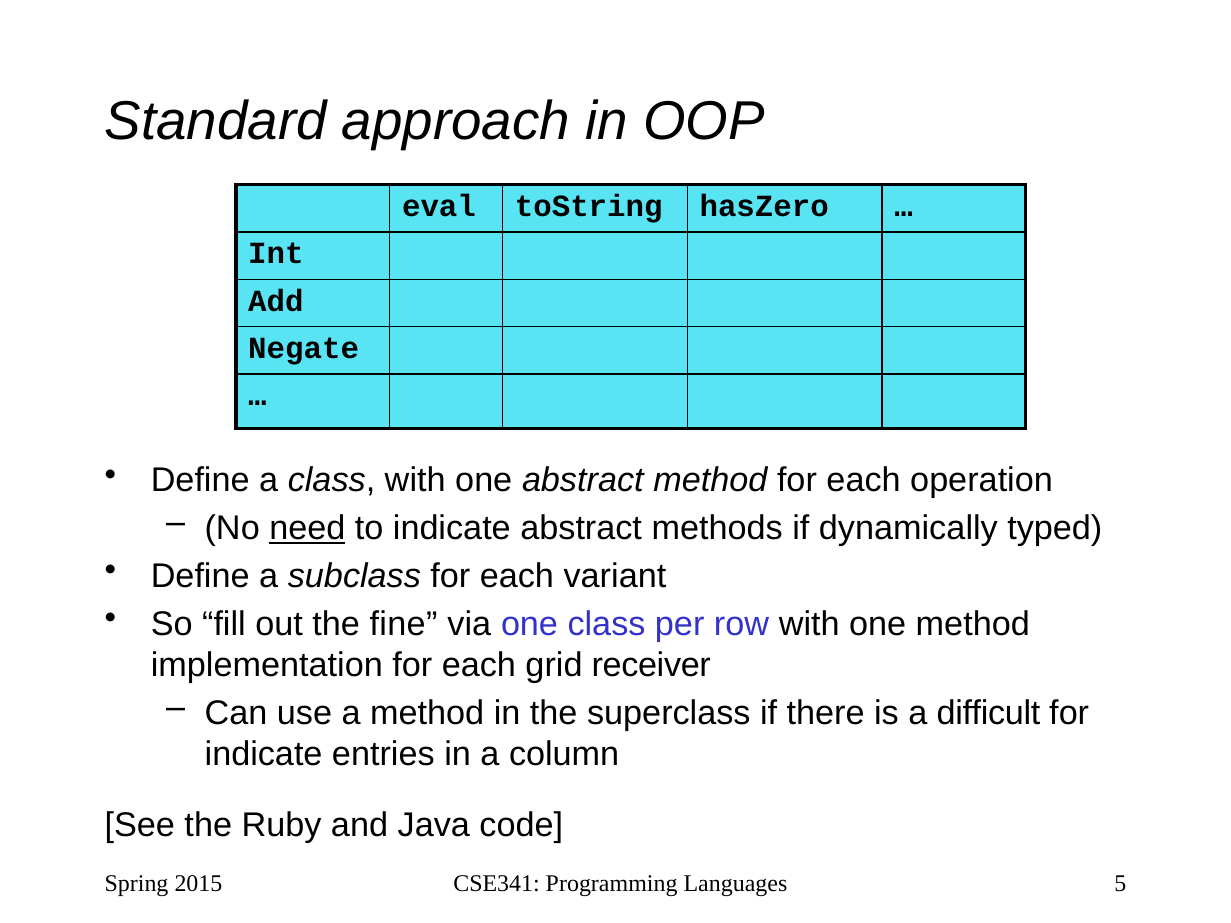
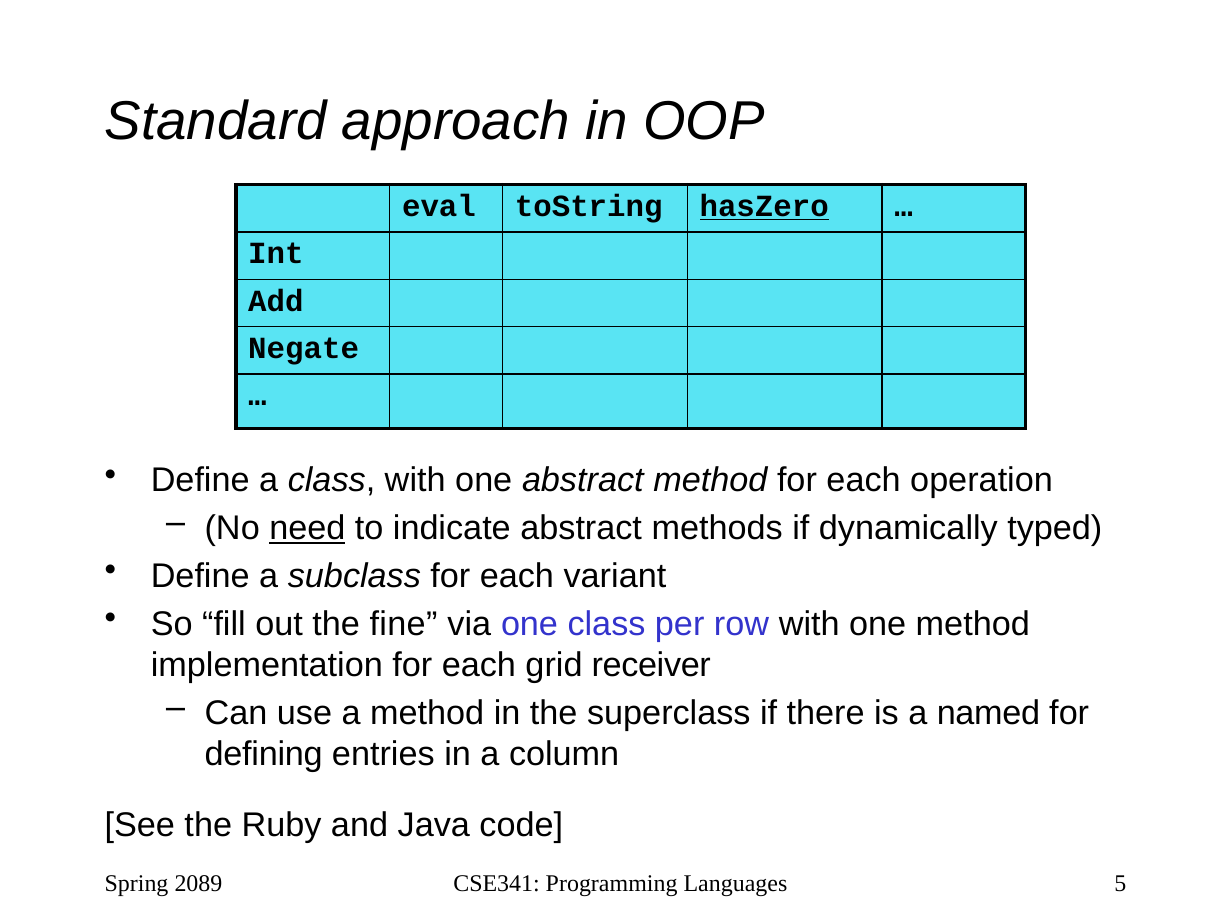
hasZero underline: none -> present
difficult: difficult -> named
indicate at (264, 754): indicate -> defining
2015: 2015 -> 2089
